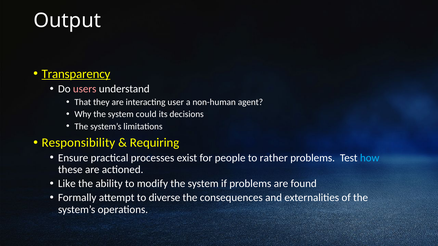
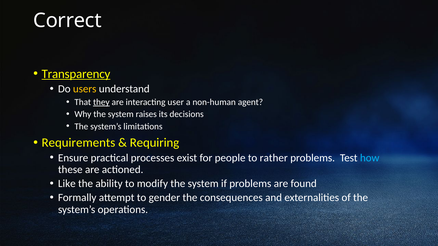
Output: Output -> Correct
users colour: pink -> yellow
they underline: none -> present
could: could -> raises
Responsibility: Responsibility -> Requirements
diverse: diverse -> gender
